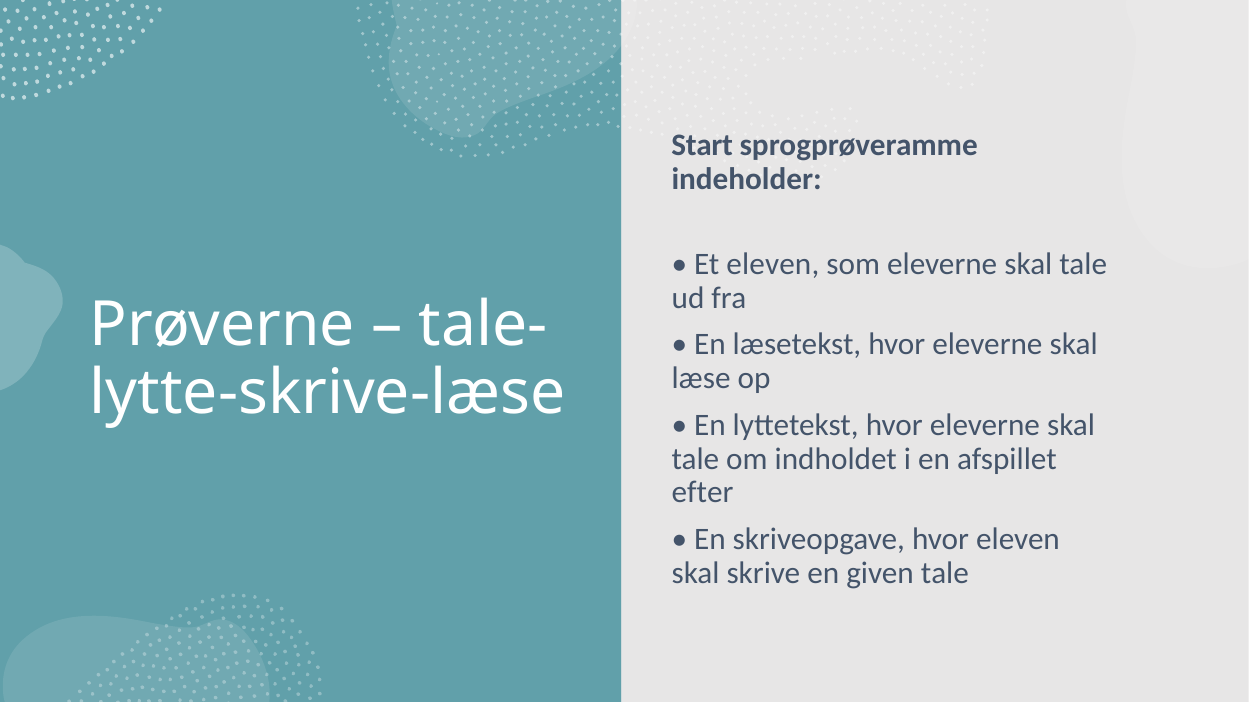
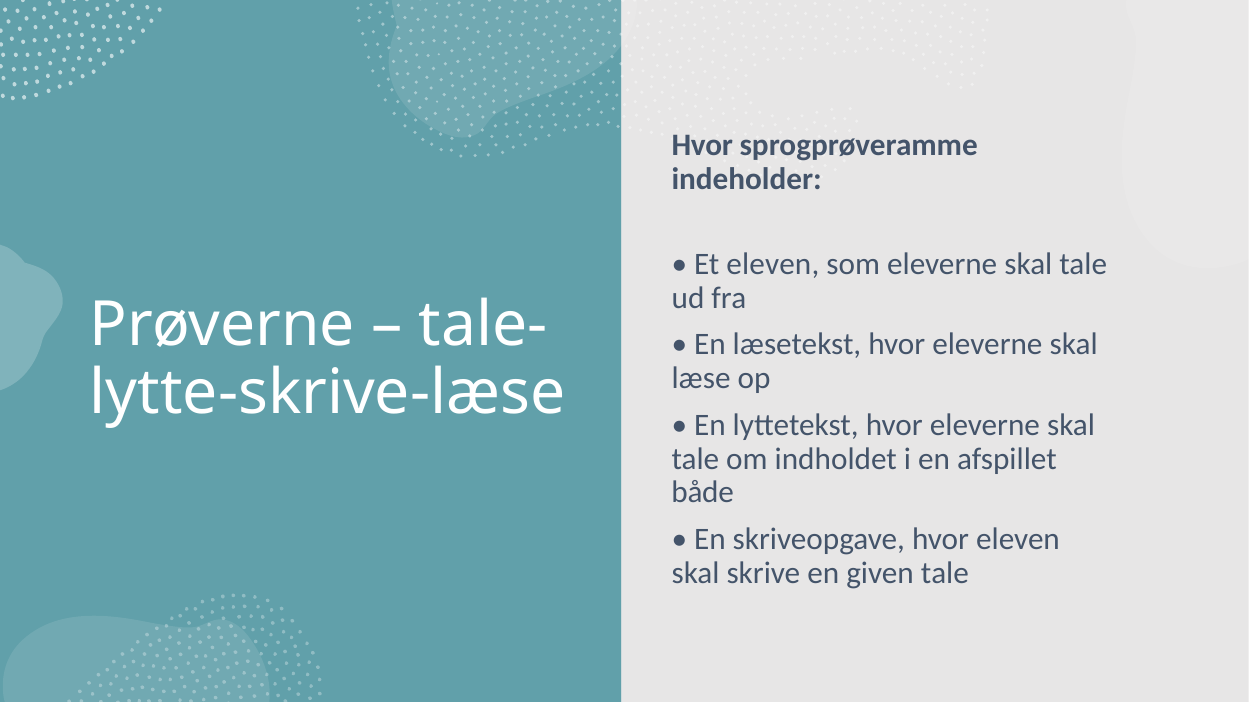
Start at (702, 146): Start -> Hvor
efter: efter -> både
